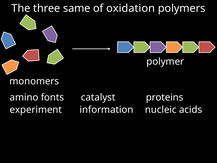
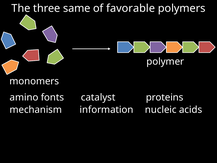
oxidation: oxidation -> favorable
experiment: experiment -> mechanism
